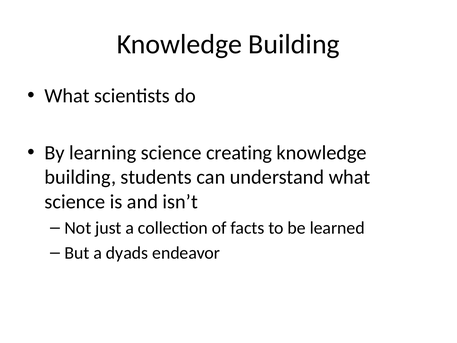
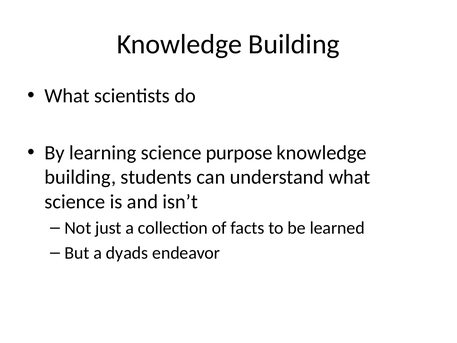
creating: creating -> purpose
